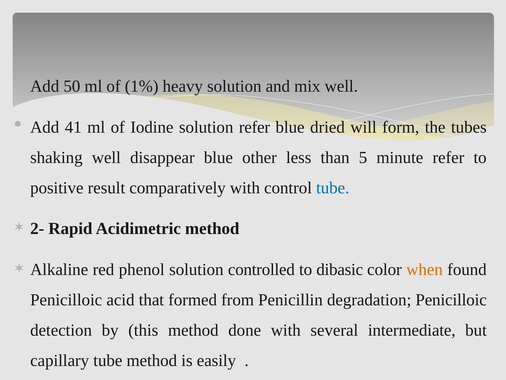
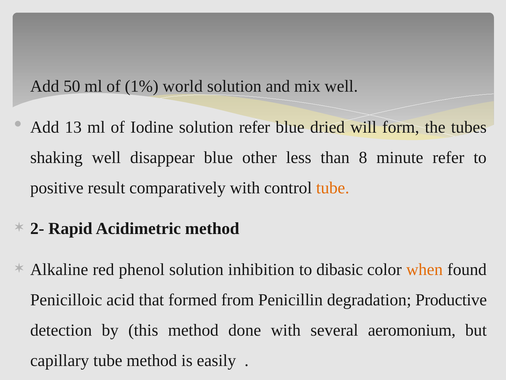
heavy: heavy -> world
41: 41 -> 13
5: 5 -> 8
tube at (333, 188) colour: blue -> orange
controlled: controlled -> inhibition
degradation Penicilloic: Penicilloic -> Productive
intermediate: intermediate -> aeromonium
